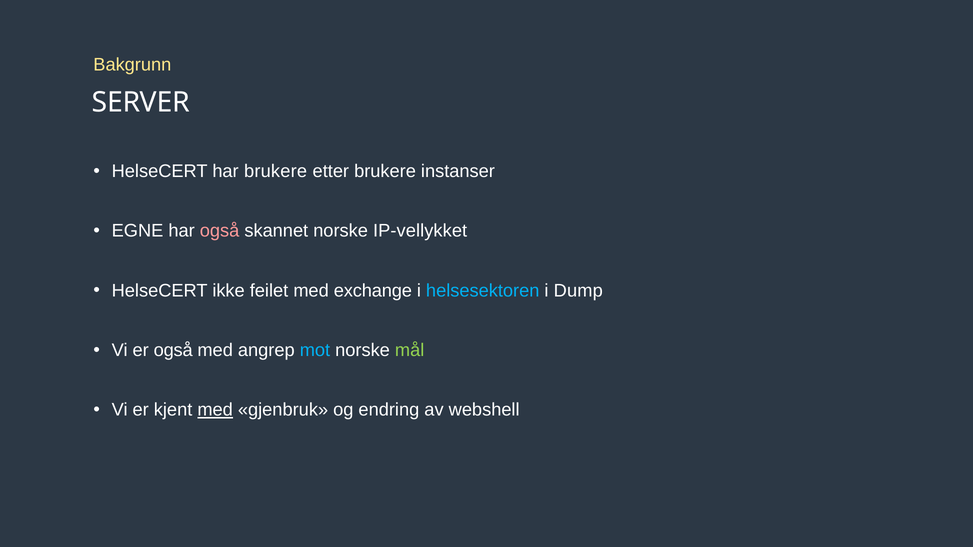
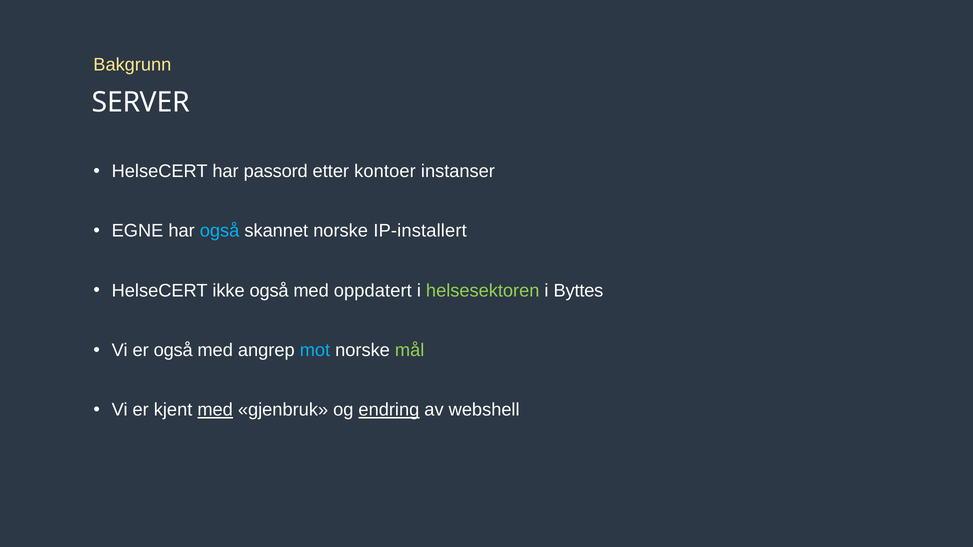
har brukere: brukere -> passord
etter brukere: brukere -> kontoer
også at (220, 231) colour: pink -> light blue
IP-vellykket: IP-vellykket -> IP-installert
ikke feilet: feilet -> også
exchange: exchange -> oppdatert
helsesektoren colour: light blue -> light green
Dump: Dump -> Byttes
endring underline: none -> present
